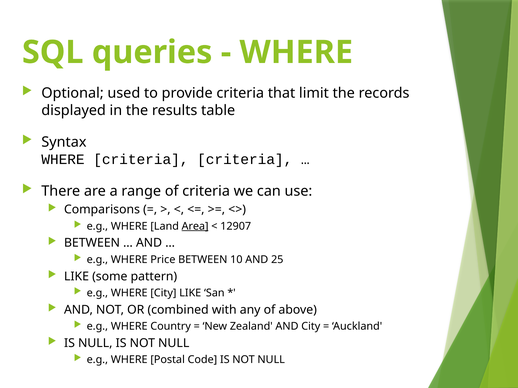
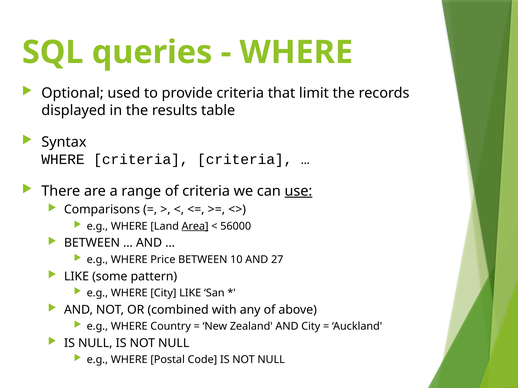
use underline: none -> present
12907: 12907 -> 56000
25: 25 -> 27
